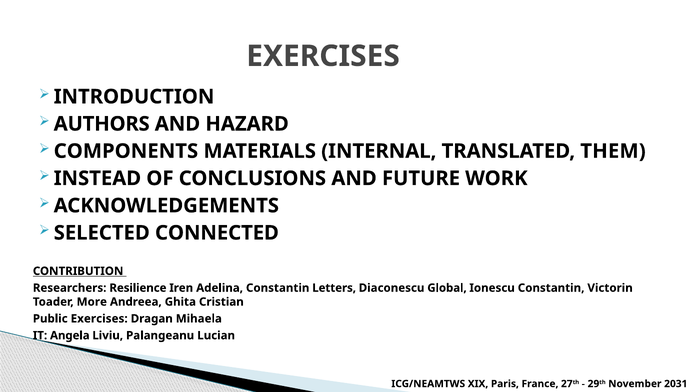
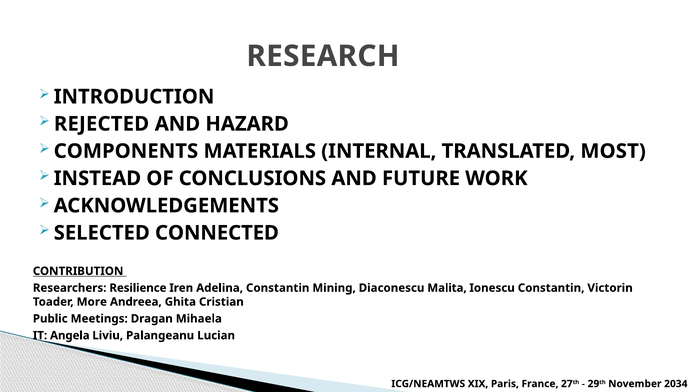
EXERCISES at (323, 56): EXERCISES -> RESEARCH
AUTHORS: AUTHORS -> REJECTED
THEM: THEM -> MOST
Letters: Letters -> Mining
Global: Global -> Malita
Public Exercises: Exercises -> Meetings
2031: 2031 -> 2034
